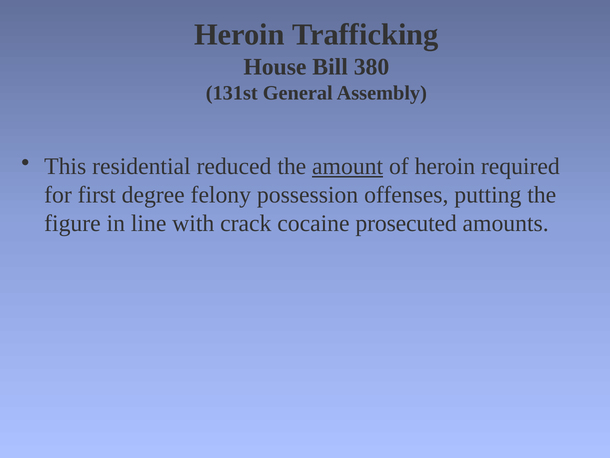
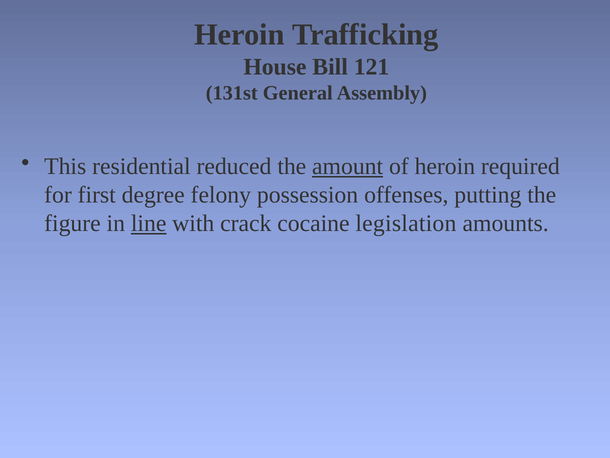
380: 380 -> 121
line underline: none -> present
prosecuted: prosecuted -> legislation
